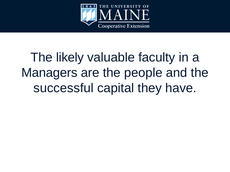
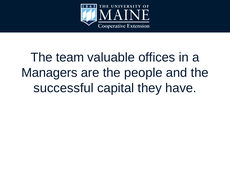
likely: likely -> team
faculty: faculty -> offices
